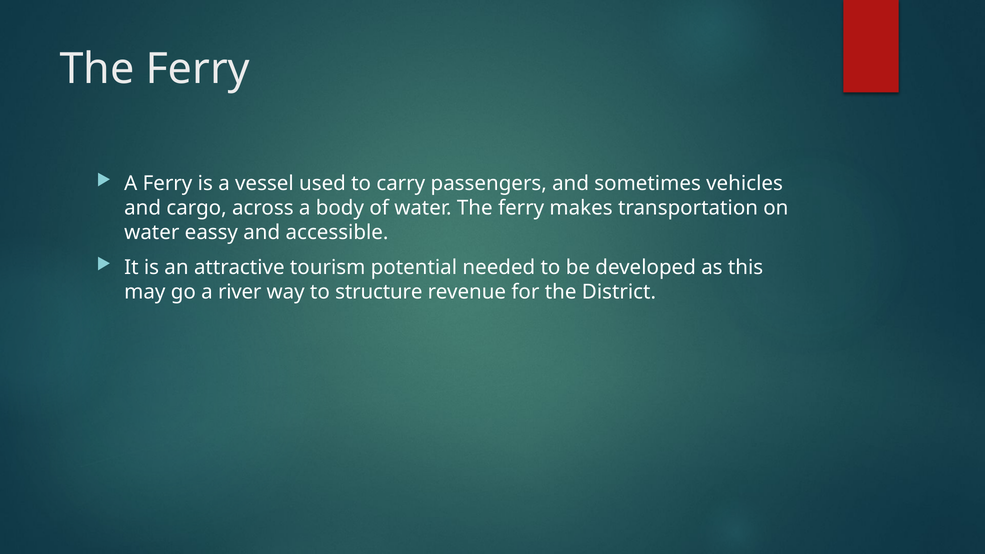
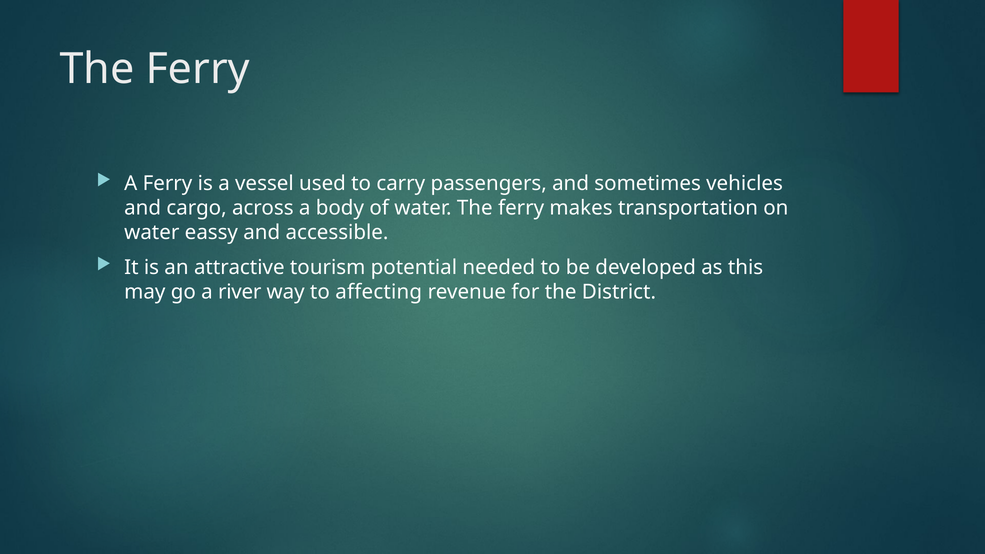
structure: structure -> affecting
